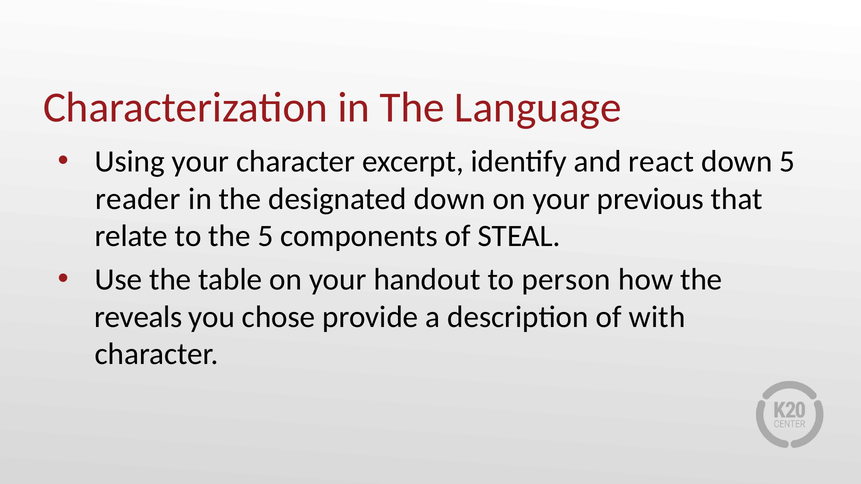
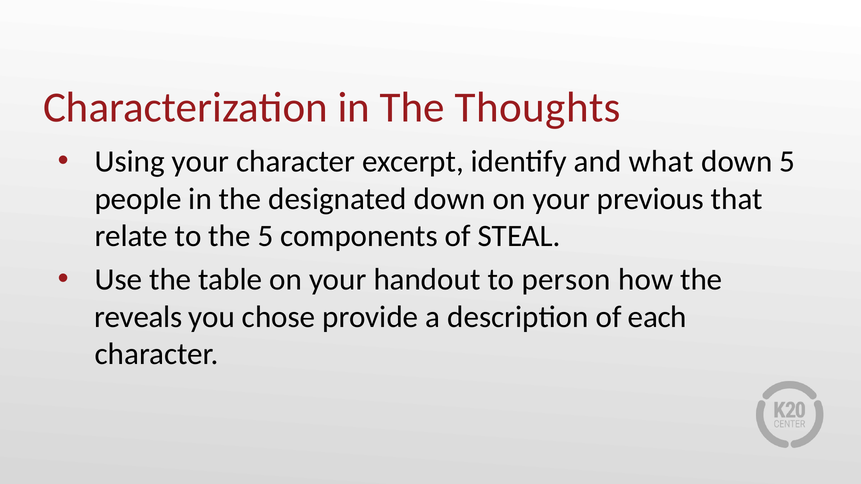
Language: Language -> Thoughts
react: react -> what
reader: reader -> people
with: with -> each
